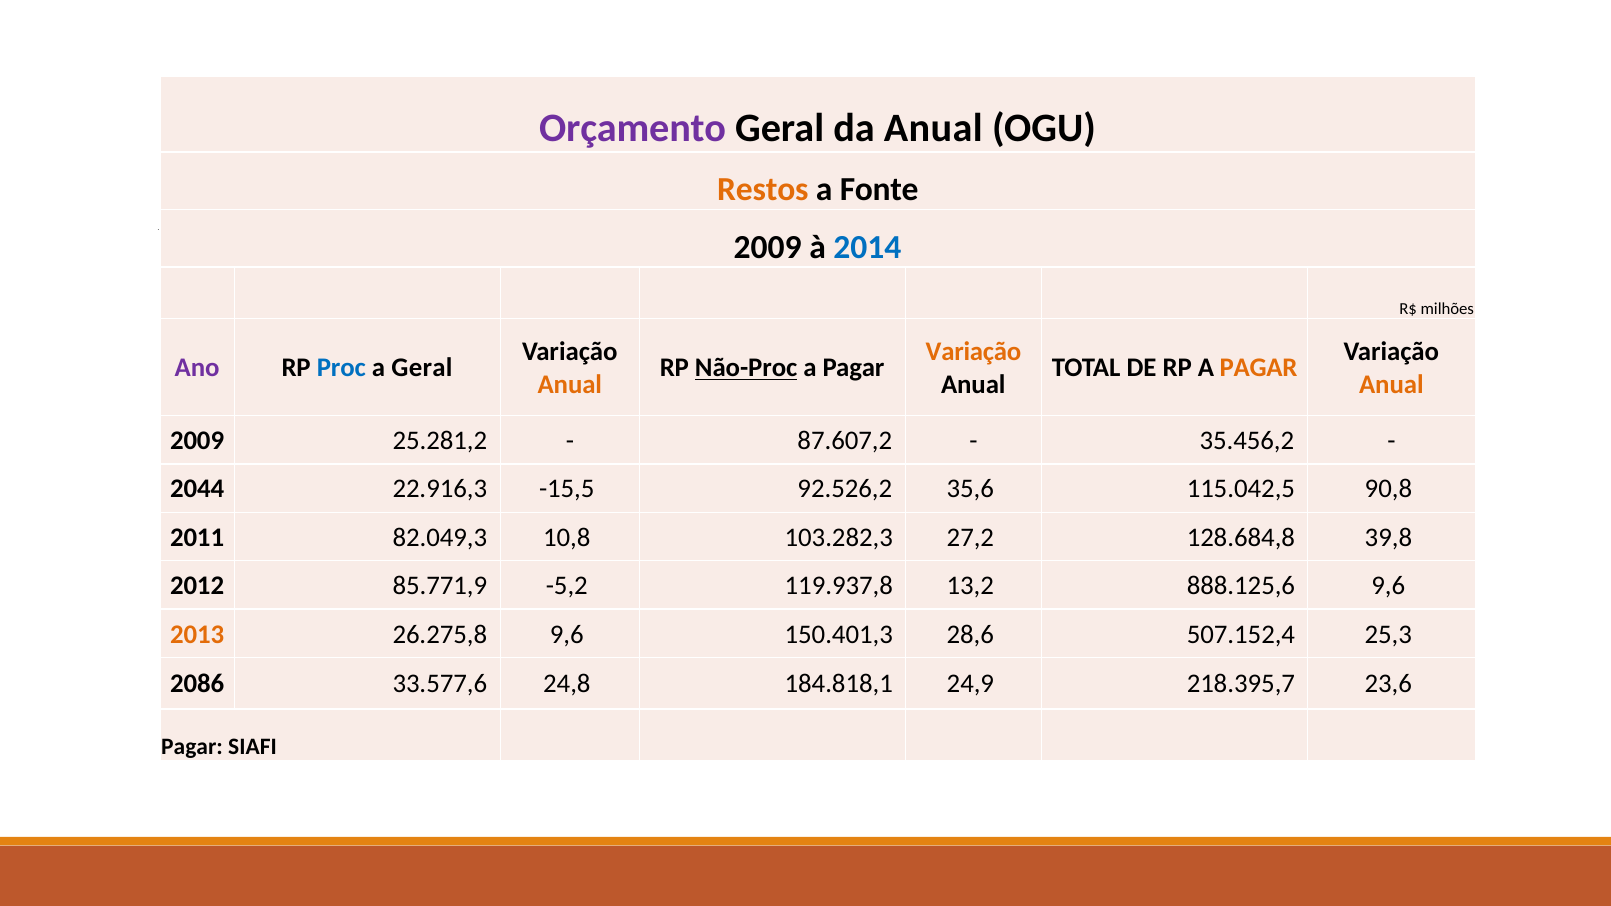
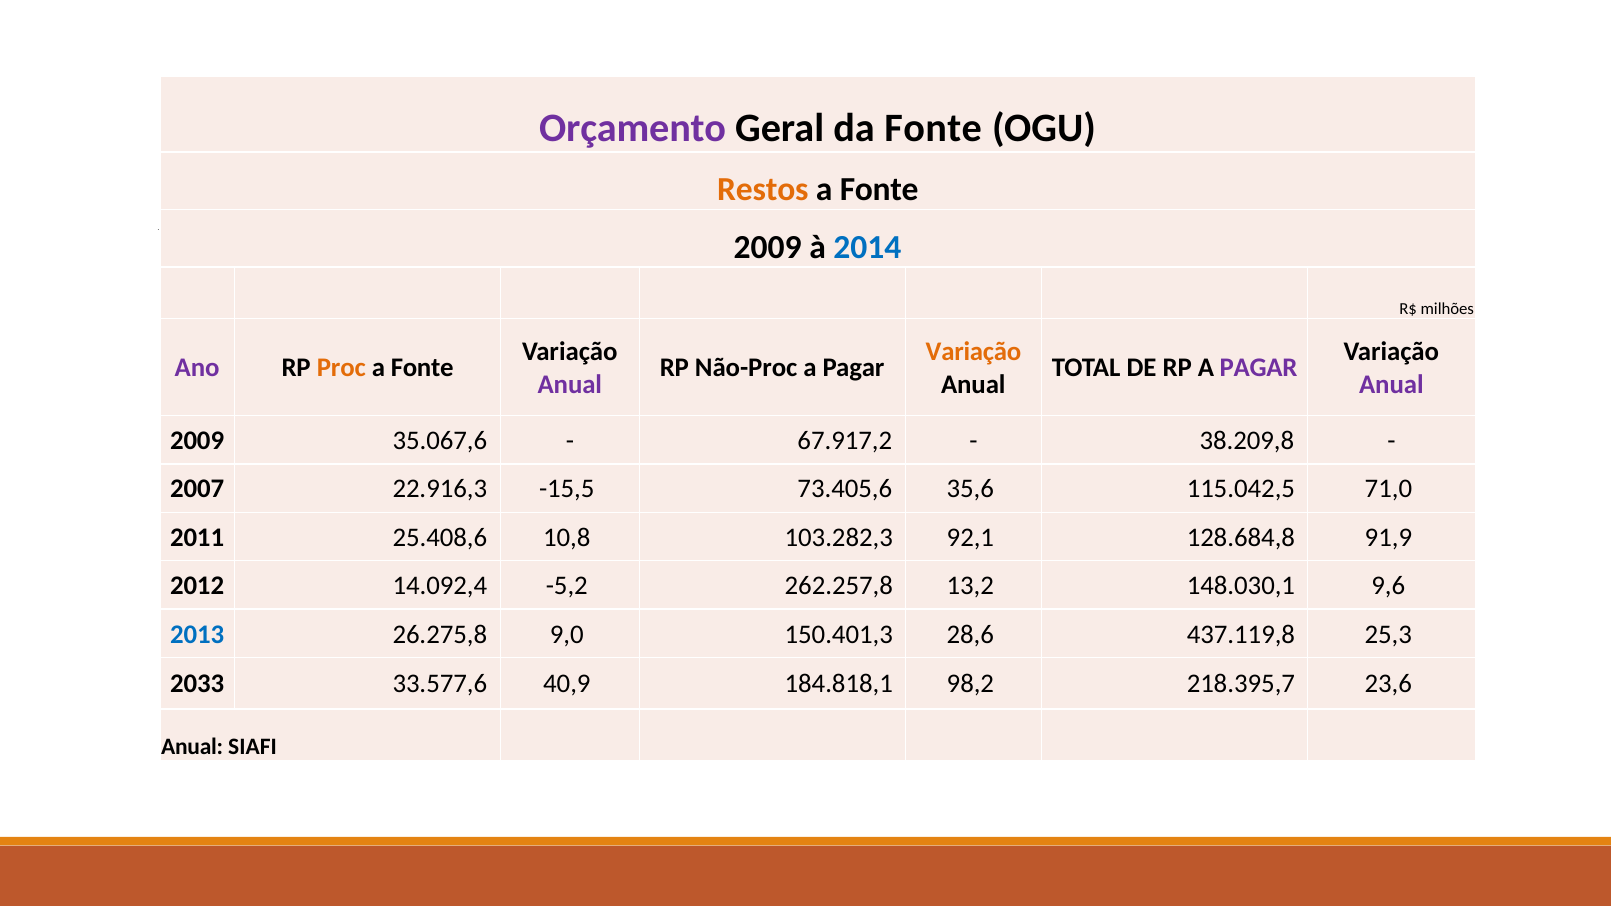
da Anual: Anual -> Fonte
Proc colour: blue -> orange
Geral at (422, 368): Geral -> Fonte
Não-Proc underline: present -> none
PAGAR at (1258, 368) colour: orange -> purple
Anual at (570, 384) colour: orange -> purple
Anual at (1391, 384) colour: orange -> purple
25.281,2: 25.281,2 -> 35.067,6
87.607,2: 87.607,2 -> 67.917,2
35.456,2: 35.456,2 -> 38.209,8
2044: 2044 -> 2007
92.526,2: 92.526,2 -> 73.405,6
90,8: 90,8 -> 71,0
82.049,3: 82.049,3 -> 25.408,6
27,2: 27,2 -> 92,1
39,8: 39,8 -> 91,9
85.771,9: 85.771,9 -> 14.092,4
119.937,8: 119.937,8 -> 262.257,8
888.125,6: 888.125,6 -> 148.030,1
2013 colour: orange -> blue
26.275,8 9,6: 9,6 -> 9,0
507.152,4: 507.152,4 -> 437.119,8
2086: 2086 -> 2033
24,8: 24,8 -> 40,9
24,9: 24,9 -> 98,2
Pagar at (192, 746): Pagar -> Anual
